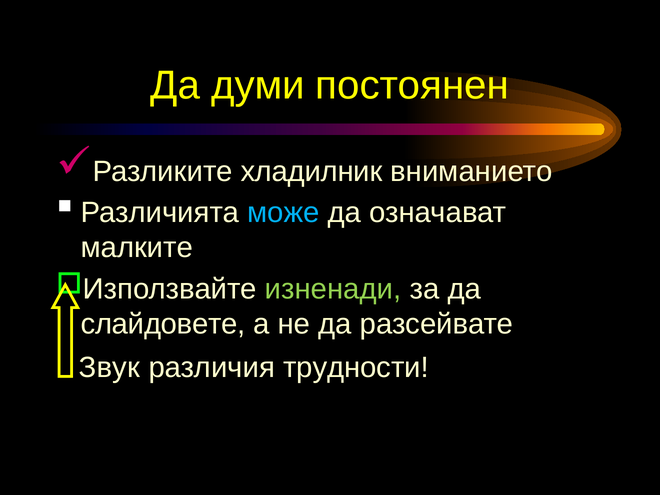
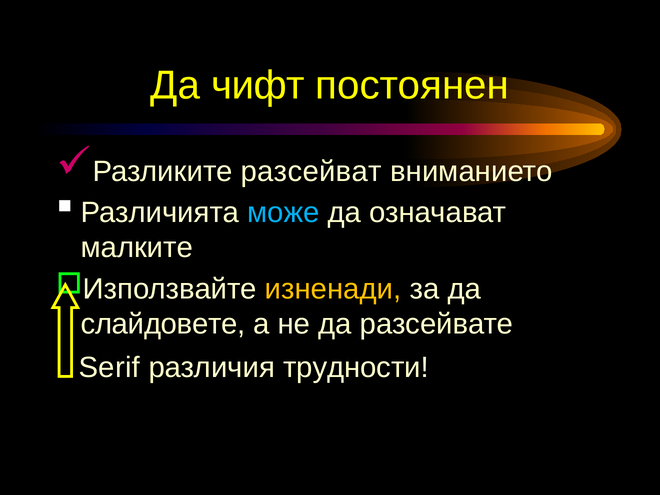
думи: думи -> чифт
хладилник: хладилник -> разсейват
изненади colour: light green -> yellow
Звук: Звук -> Serif
